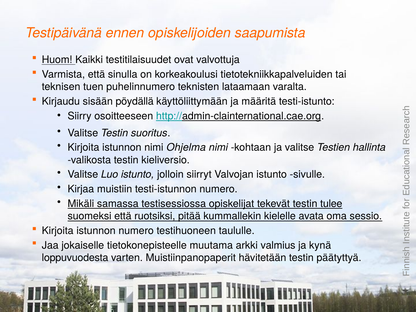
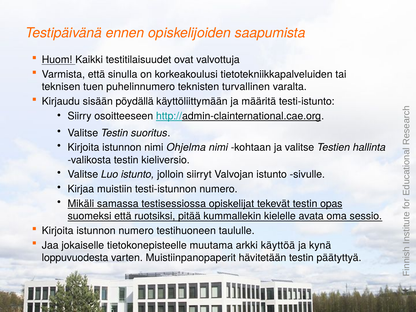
lataamaan: lataamaan -> turvallinen
tulee: tulee -> opas
valmius: valmius -> käyttöä
